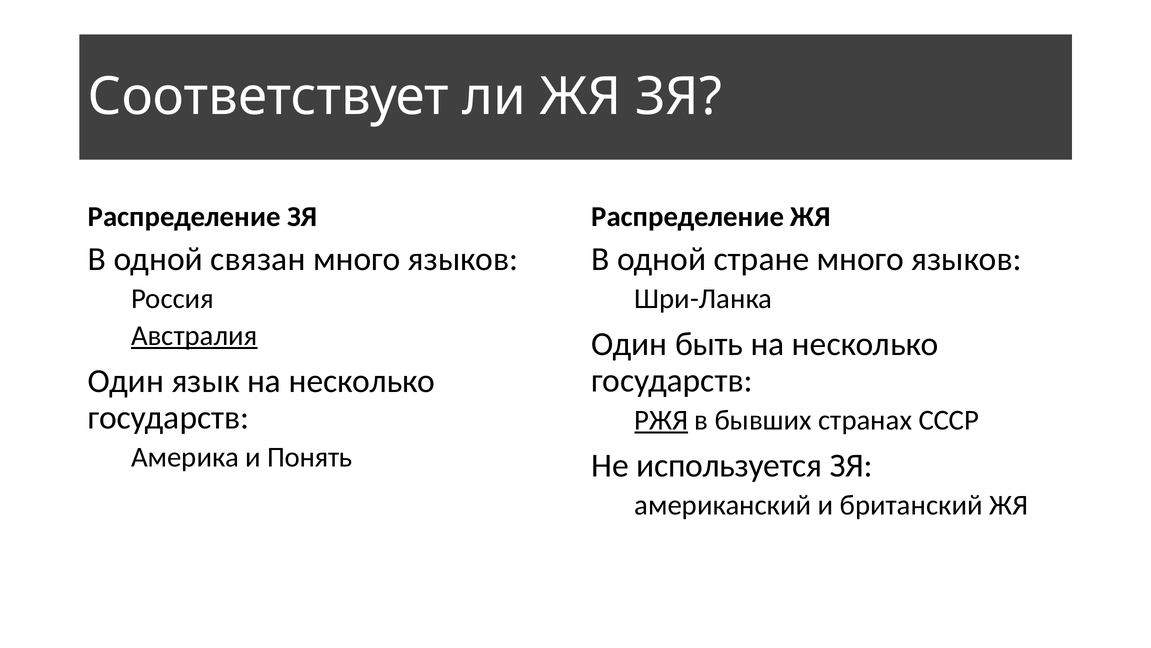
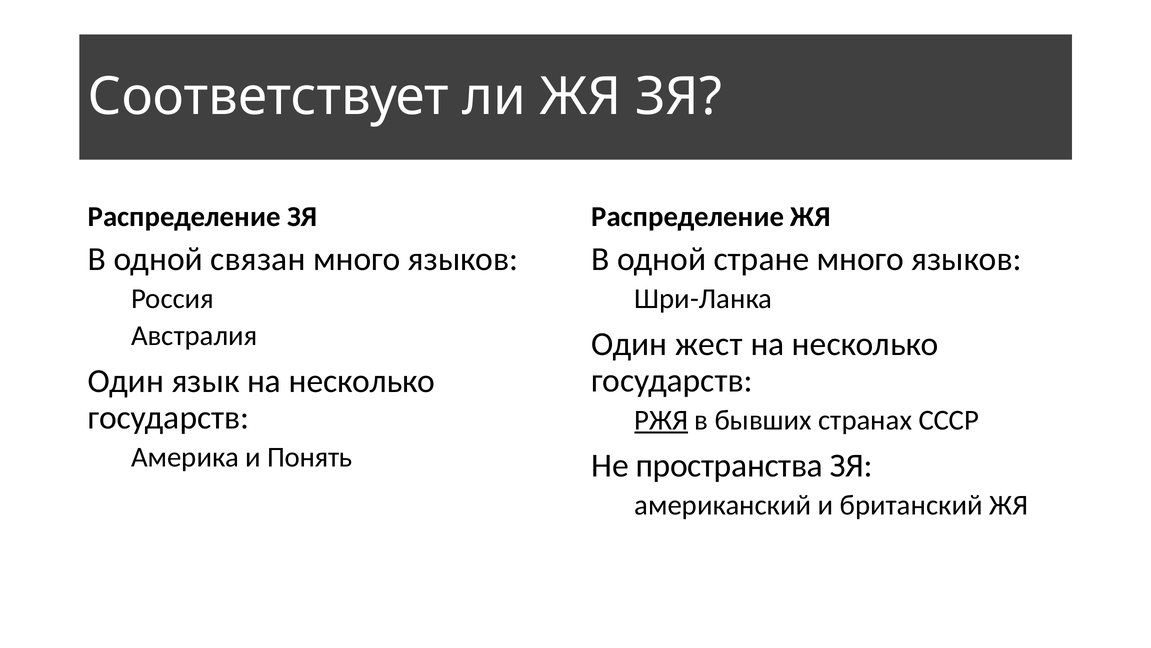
Австралия underline: present -> none
быть: быть -> жест
используется: используется -> пространства
